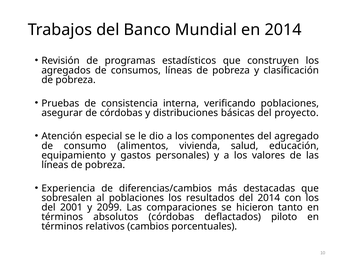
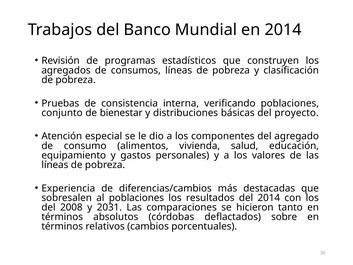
asegurar: asegurar -> conjunto
de córdobas: córdobas -> bienestar
2001: 2001 -> 2008
2099: 2099 -> 2031
piloto: piloto -> sobre
